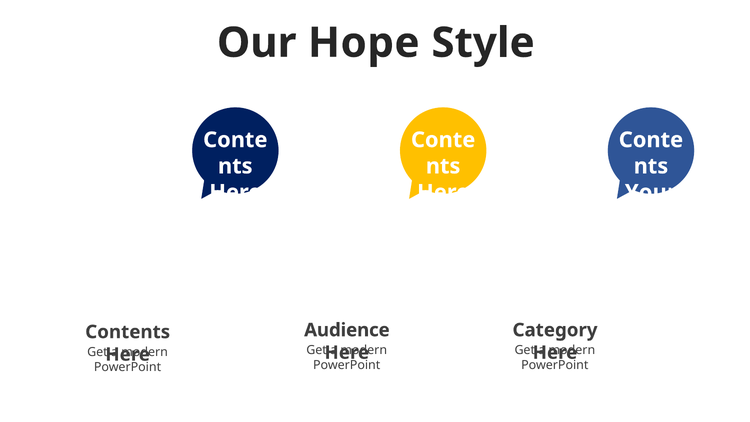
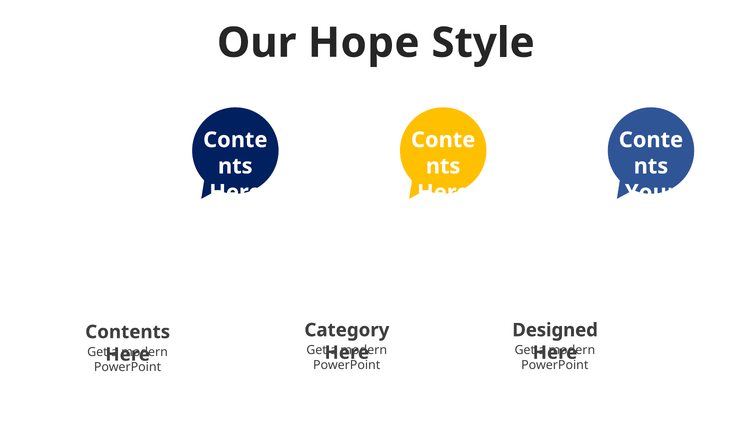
Audience: Audience -> Category
Category: Category -> Designed
